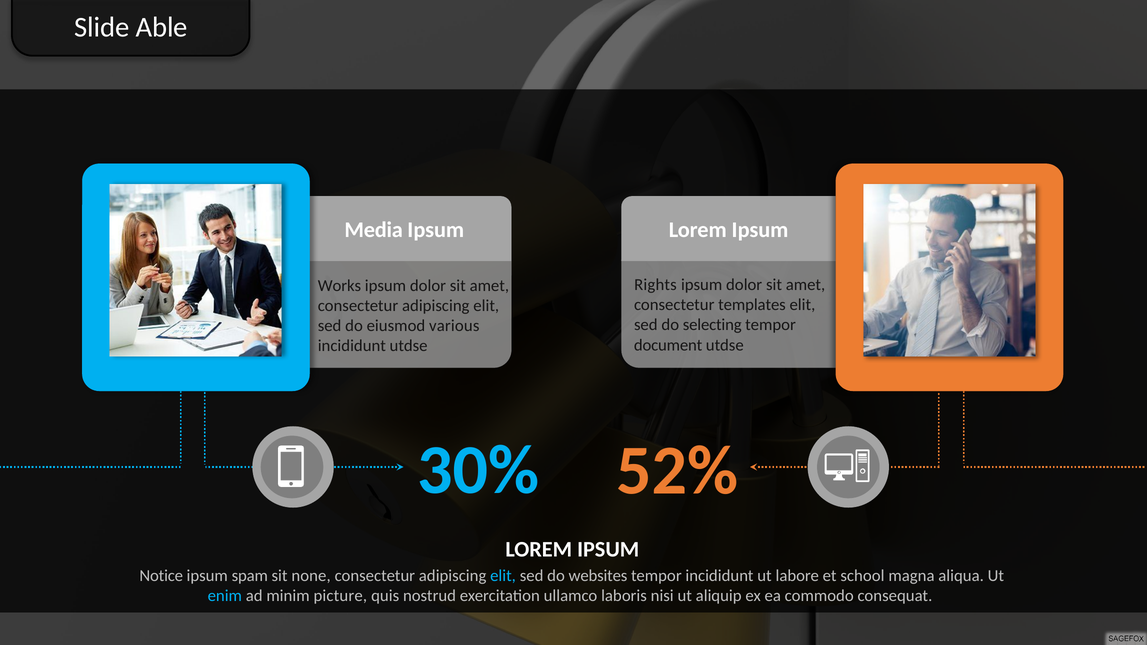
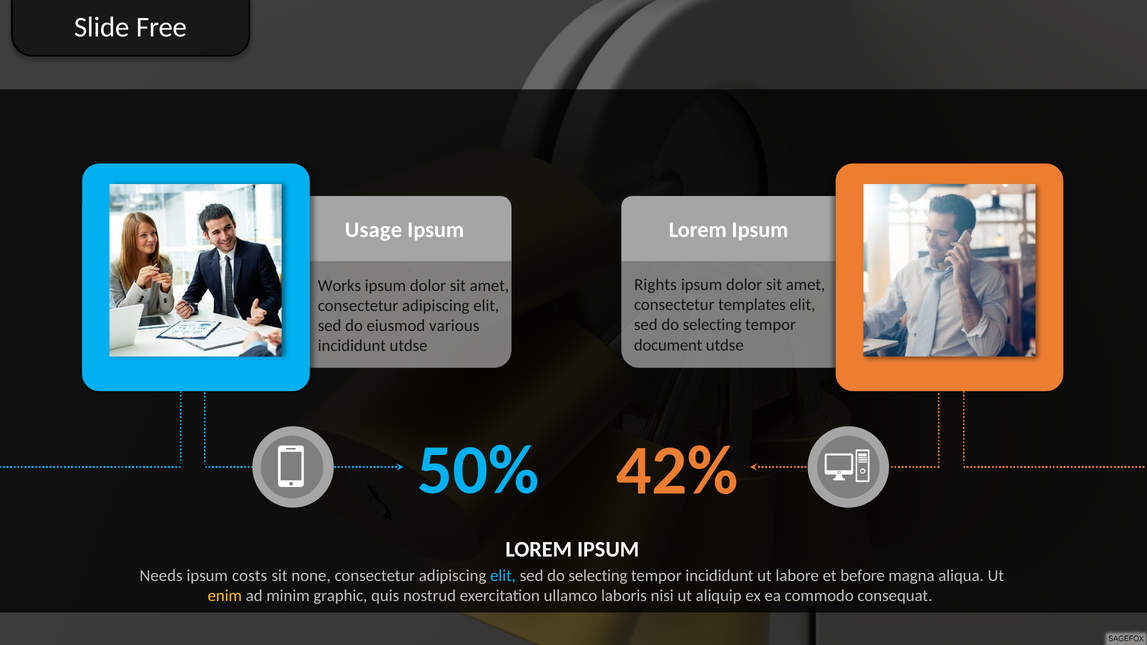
Able: Able -> Free
Media: Media -> Usage
30%: 30% -> 50%
52%: 52% -> 42%
Notice: Notice -> Needs
spam: spam -> costs
websites at (598, 576): websites -> selecting
school: school -> before
enim colour: light blue -> yellow
picture: picture -> graphic
